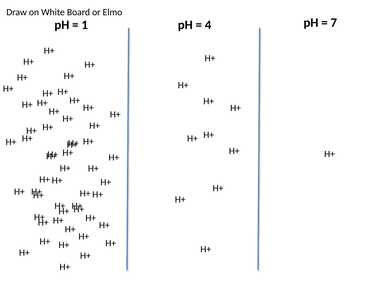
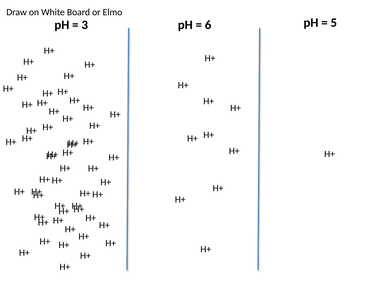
1: 1 -> 3
4: 4 -> 6
7: 7 -> 5
